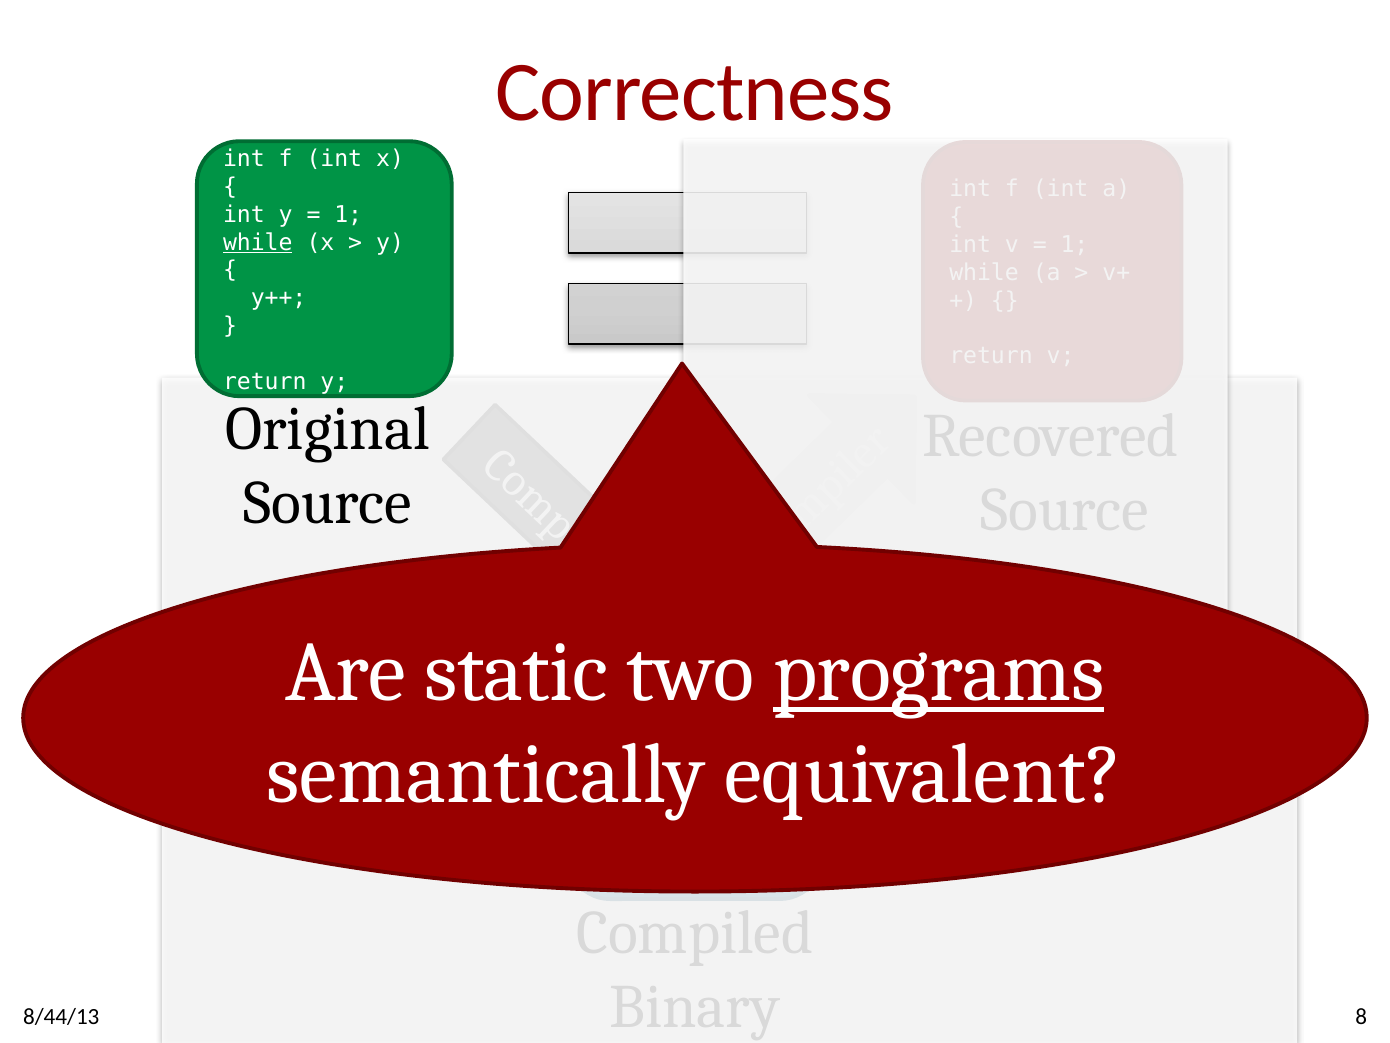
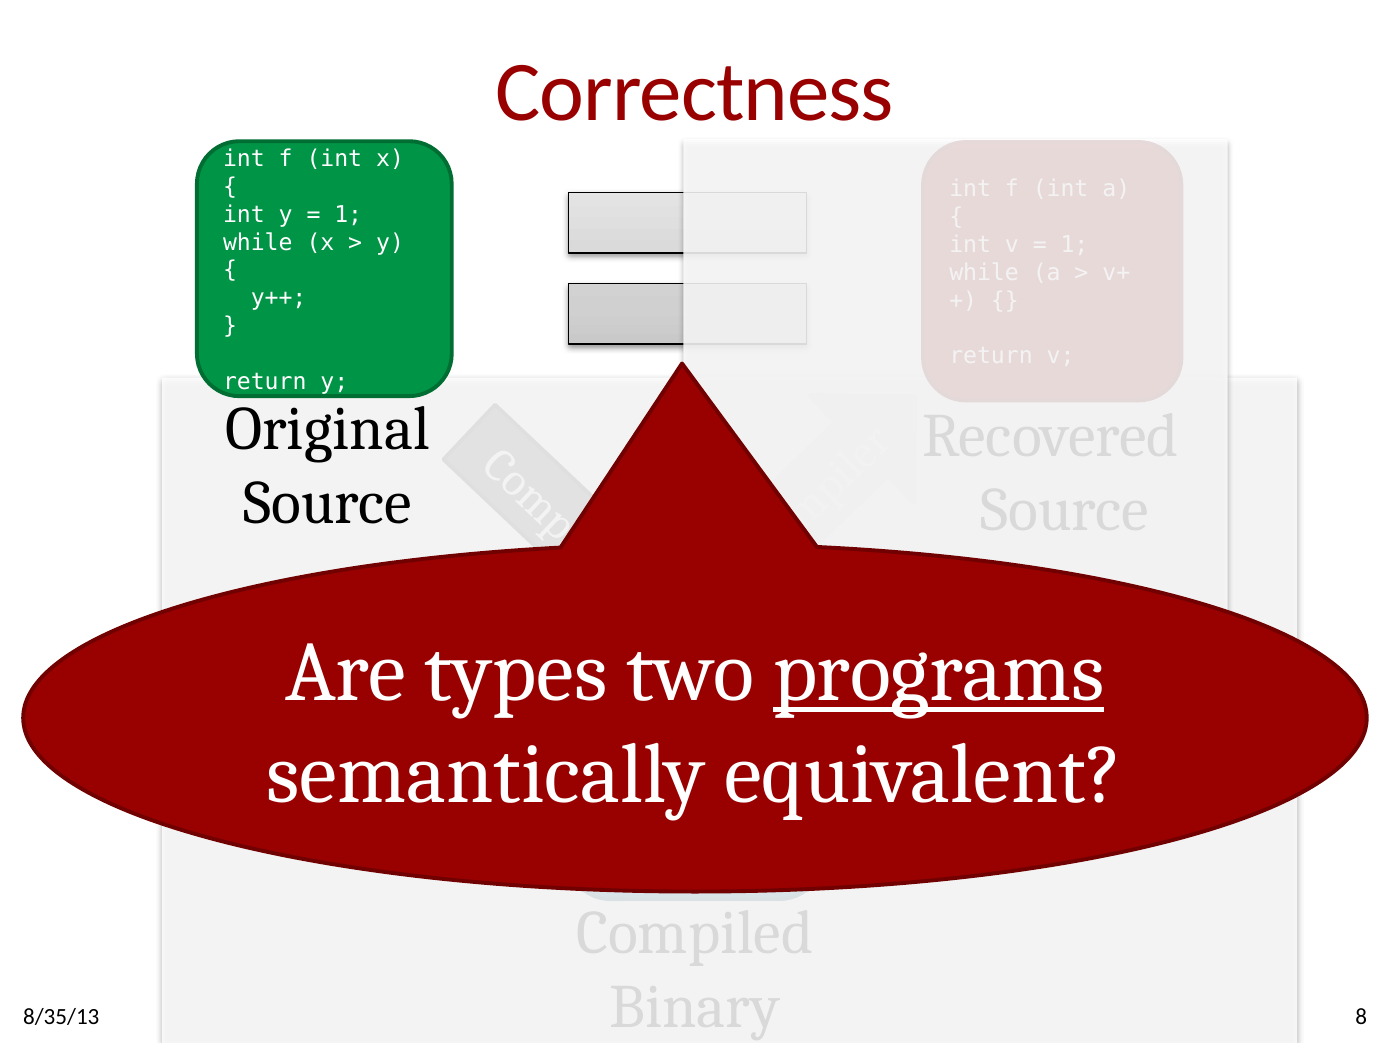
while at (258, 242) underline: present -> none
static: static -> types
8/44/13: 8/44/13 -> 8/35/13
